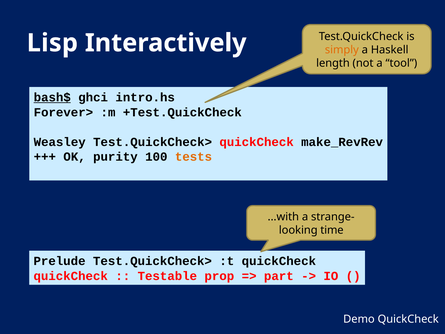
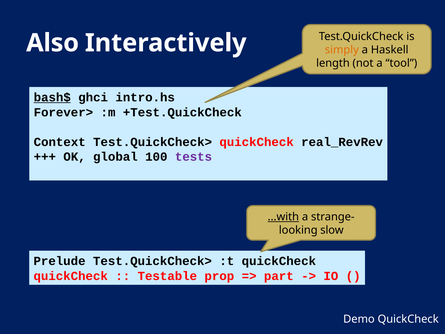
Lisp: Lisp -> Also
Weasley: Weasley -> Context
make_RevRev: make_RevRev -> real_RevRev
purity: purity -> global
tests colour: orange -> purple
...with underline: none -> present
time: time -> slow
